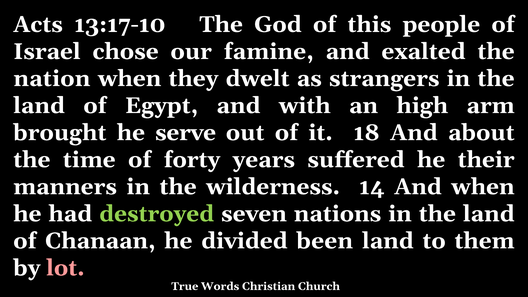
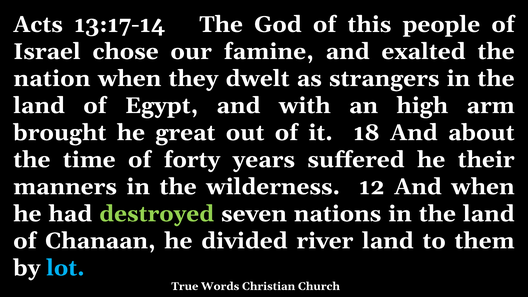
13:17-10: 13:17-10 -> 13:17-14
serve: serve -> great
14: 14 -> 12
been: been -> river
lot colour: pink -> light blue
